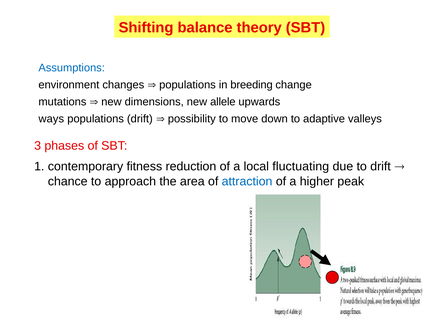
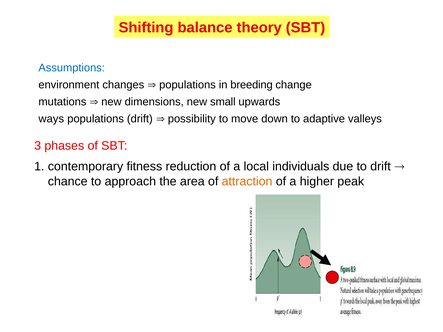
allele: allele -> small
fluctuating: fluctuating -> individuals
attraction colour: blue -> orange
